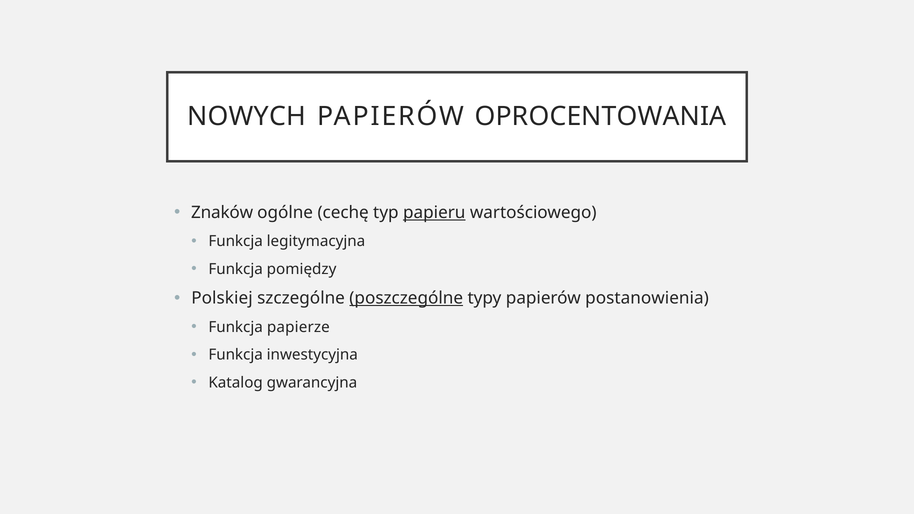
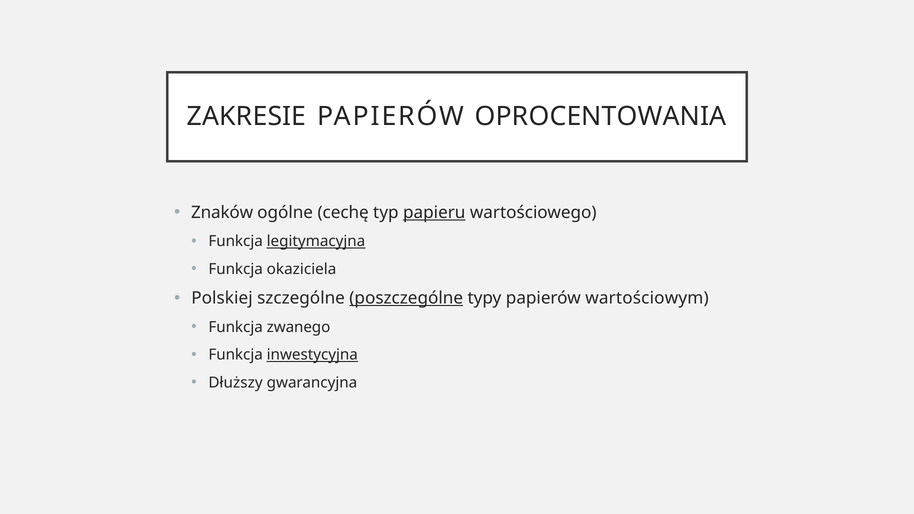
NOWYCH: NOWYCH -> ZAKRESIE
legitymacyjna underline: none -> present
pomiędzy: pomiędzy -> okaziciela
postanowienia: postanowienia -> wartościowym
papierze: papierze -> zwanego
inwestycyjna underline: none -> present
Katalog: Katalog -> Dłuższy
